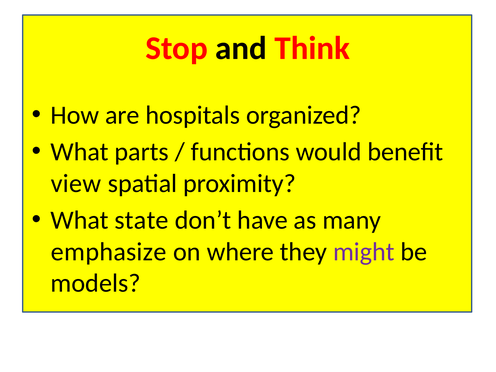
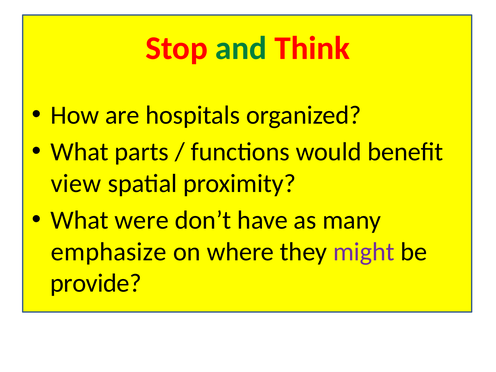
and colour: black -> green
state: state -> were
models: models -> provide
